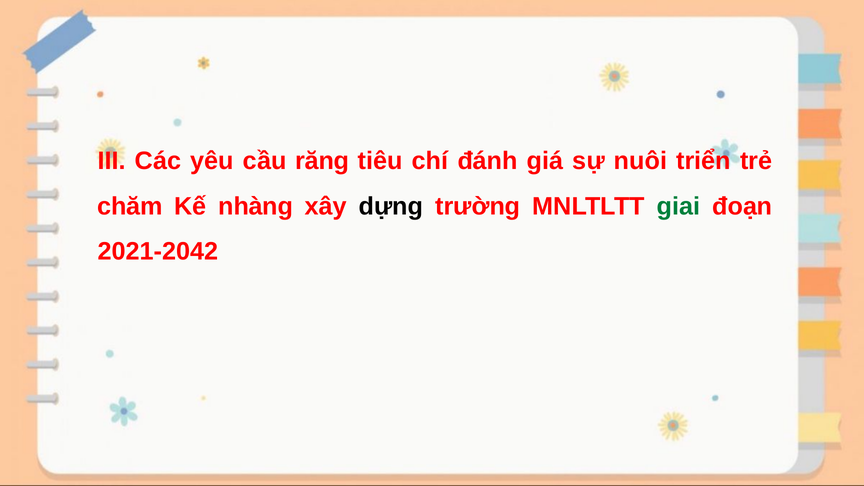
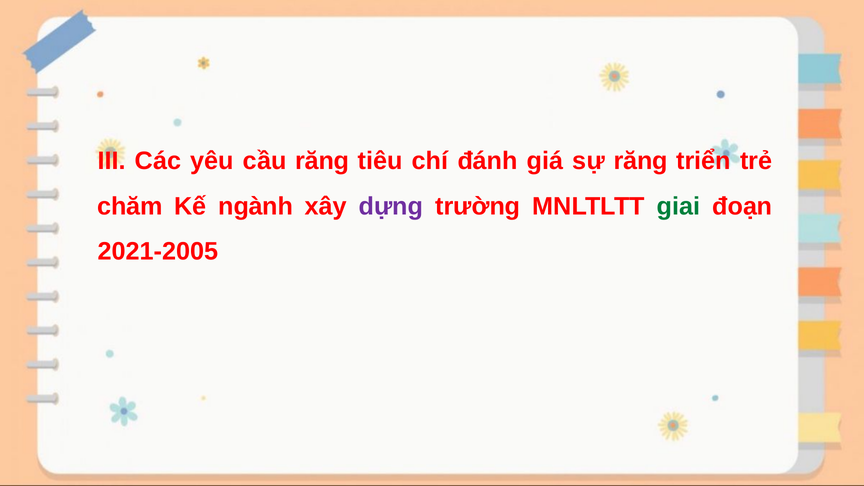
sự nuôi: nuôi -> răng
nhàng: nhàng -> ngành
dựng colour: black -> purple
2021-2042: 2021-2042 -> 2021-2005
